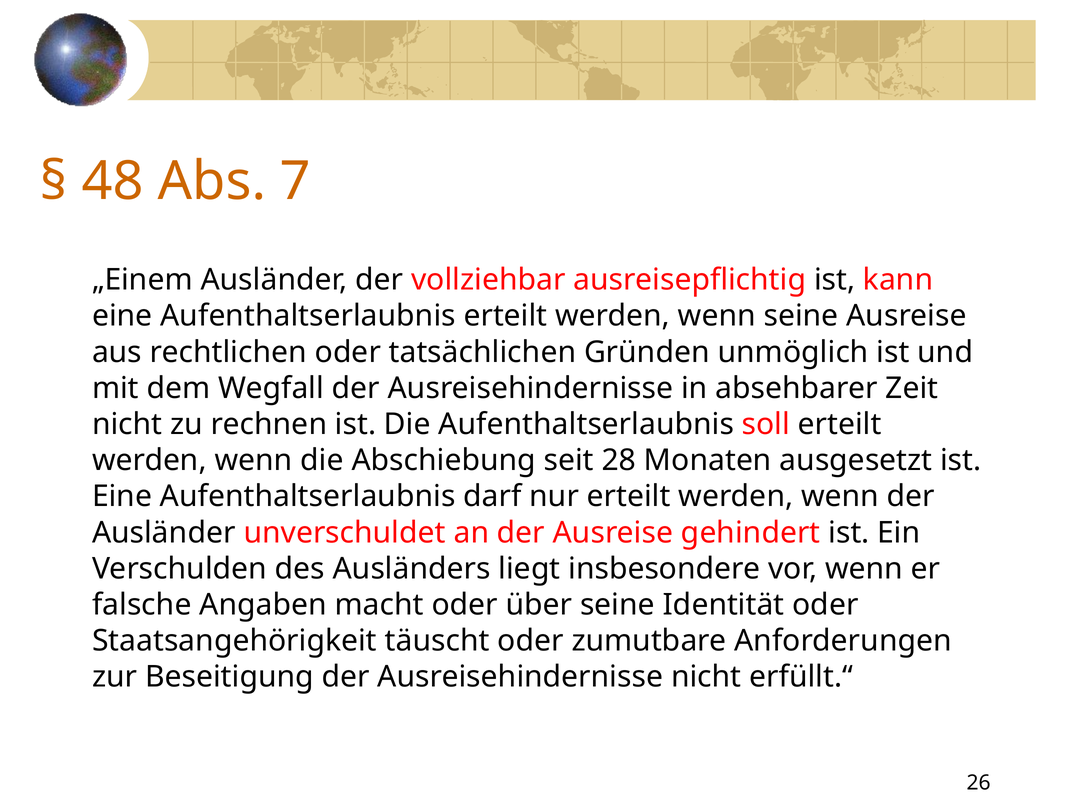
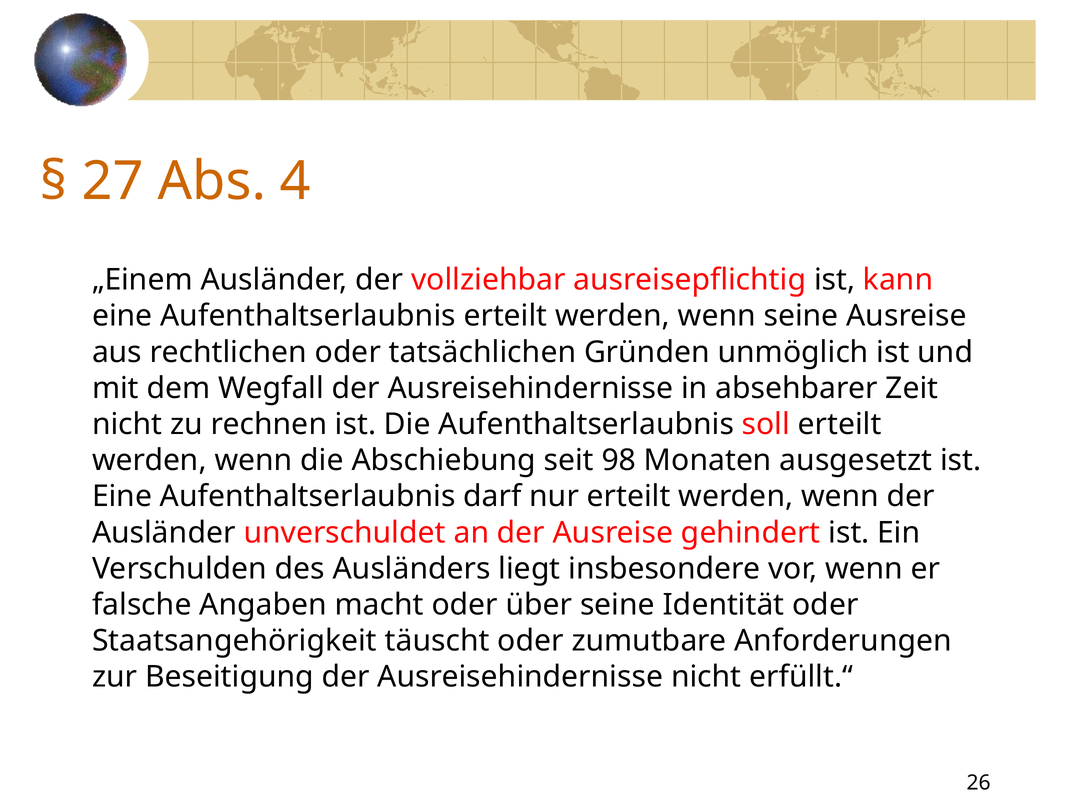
48: 48 -> 27
7: 7 -> 4
28: 28 -> 98
